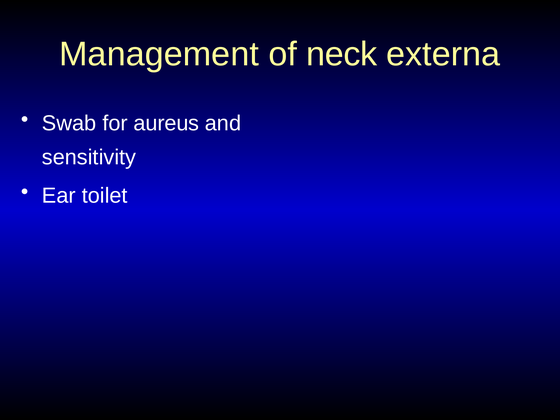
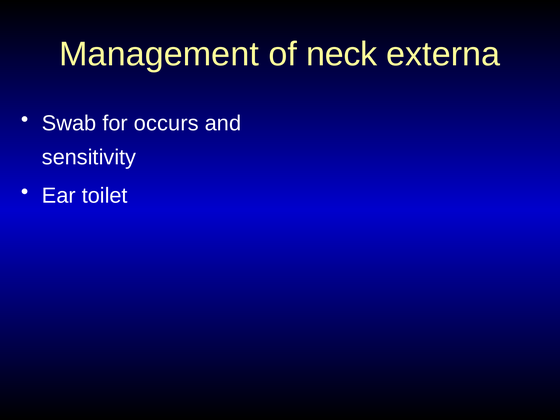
aureus: aureus -> occurs
